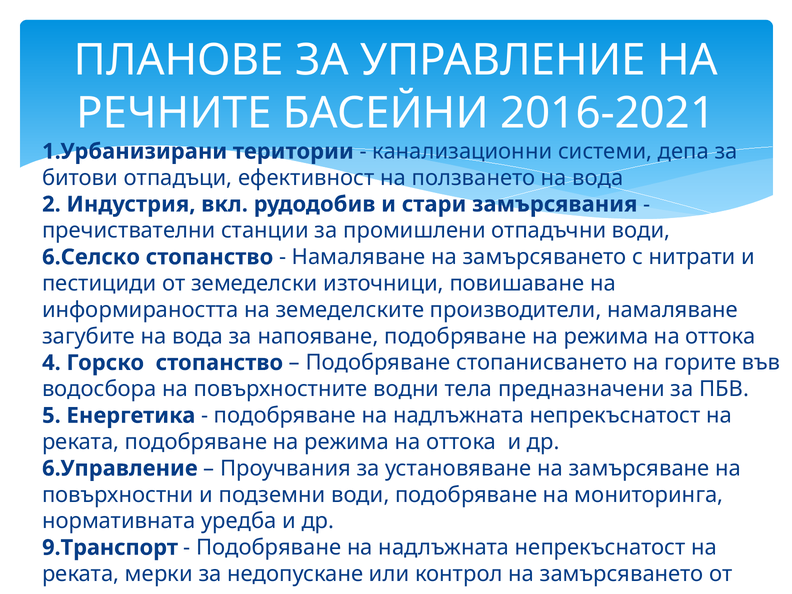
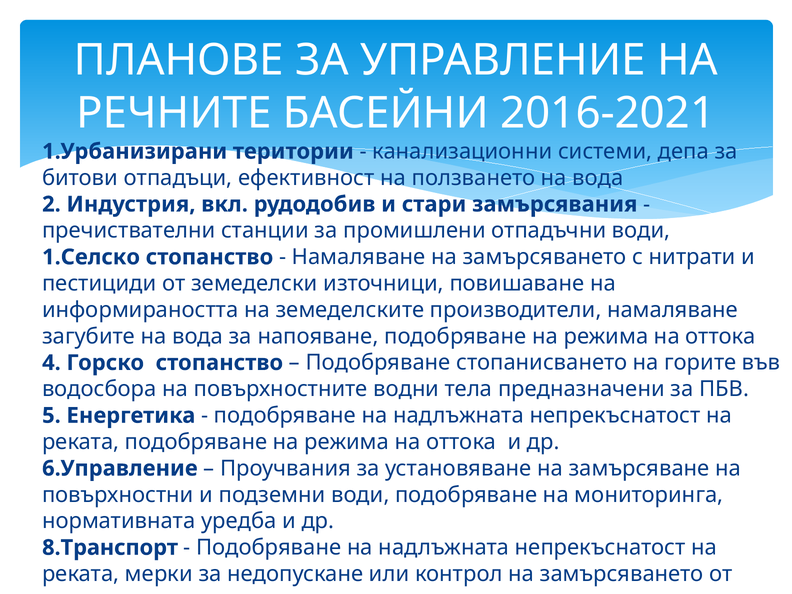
6.Селско: 6.Селско -> 1.Селско
9.Транспорт: 9.Транспорт -> 8.Транспорт
